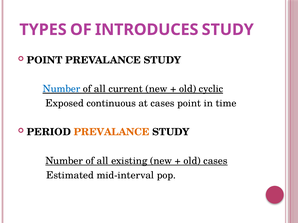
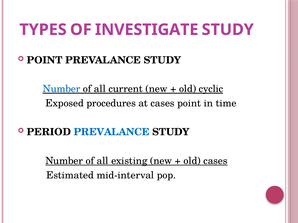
INTRODUCES: INTRODUCES -> INVESTIGATE
continuous: continuous -> procedures
PREVALANCE at (112, 132) colour: orange -> blue
